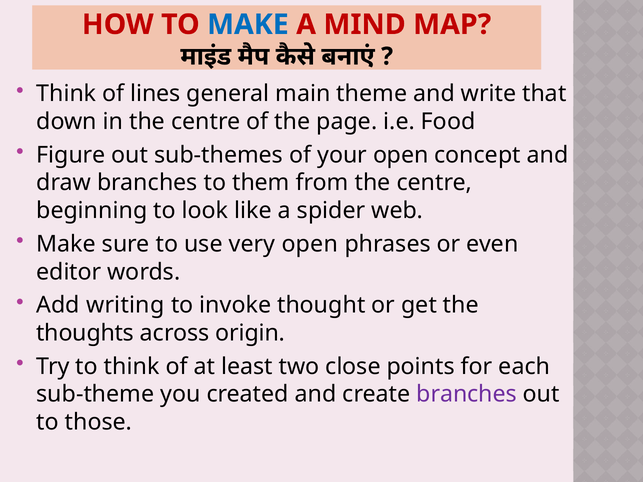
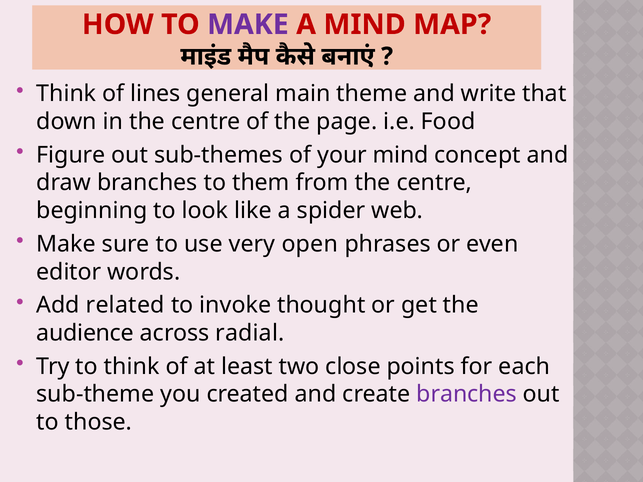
MAKE at (248, 25) colour: blue -> purple
your open: open -> mind
writing: writing -> related
thoughts: thoughts -> audience
origin: origin -> radial
